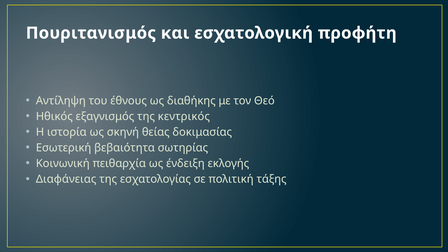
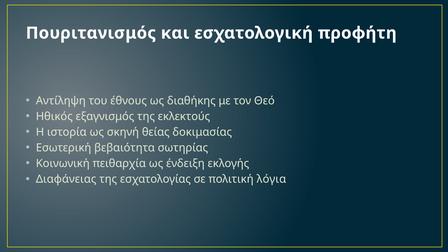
κεντρικός: κεντρικός -> εκλεκτούς
τάξης: τάξης -> λόγια
